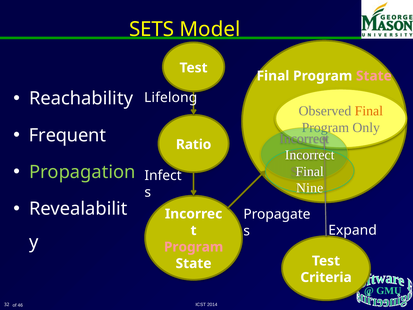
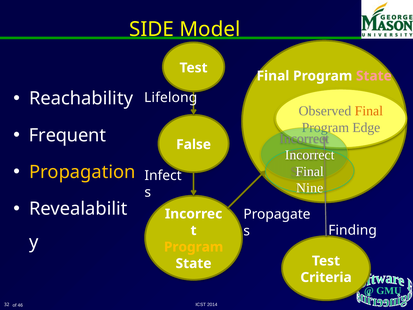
SETS: SETS -> SIDE
Only: Only -> Edge
Ratio: Ratio -> False
Propagation colour: light green -> yellow
Expand: Expand -> Finding
Program at (194, 247) colour: pink -> yellow
